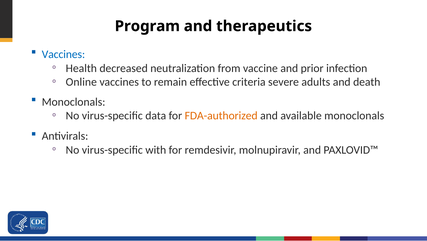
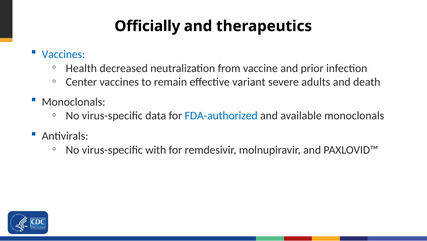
Program: Program -> Officially
Online: Online -> Center
criteria: criteria -> variant
FDA-authorized colour: orange -> blue
